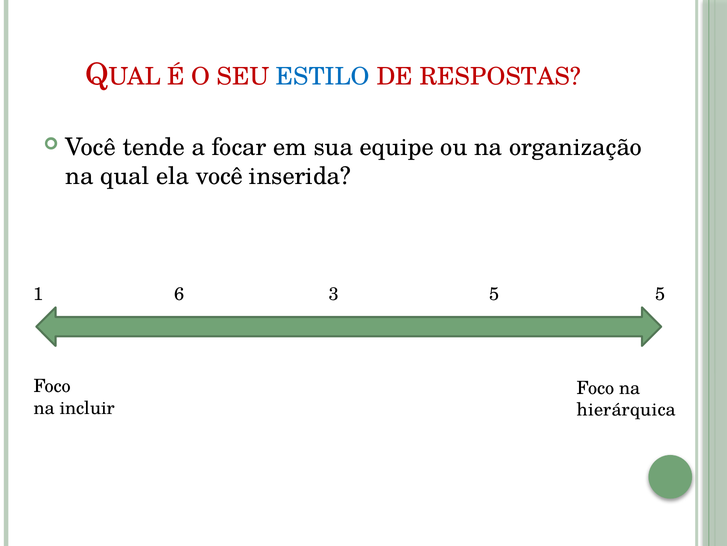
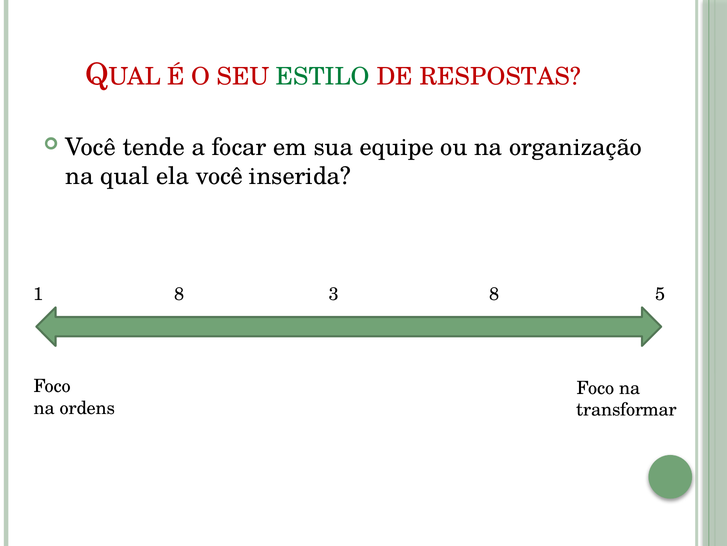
ESTILO colour: blue -> green
1 6: 6 -> 8
3 5: 5 -> 8
incluir: incluir -> ordens
hierárquica: hierárquica -> transformar
